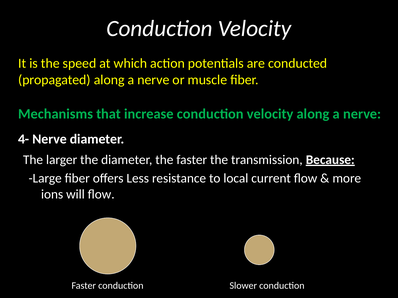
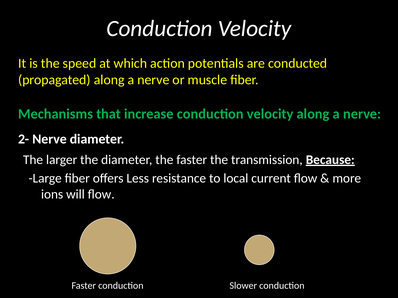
4-: 4- -> 2-
